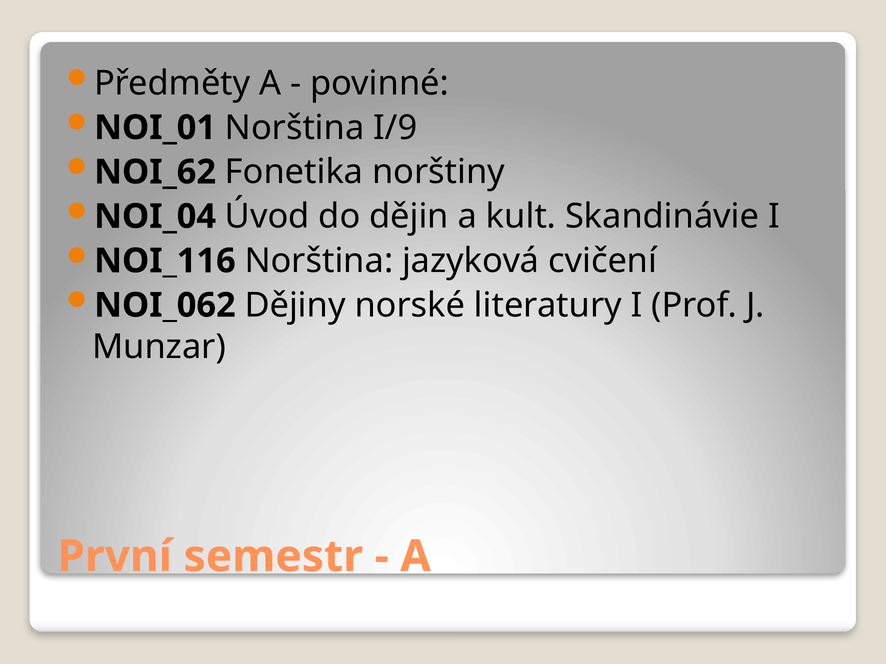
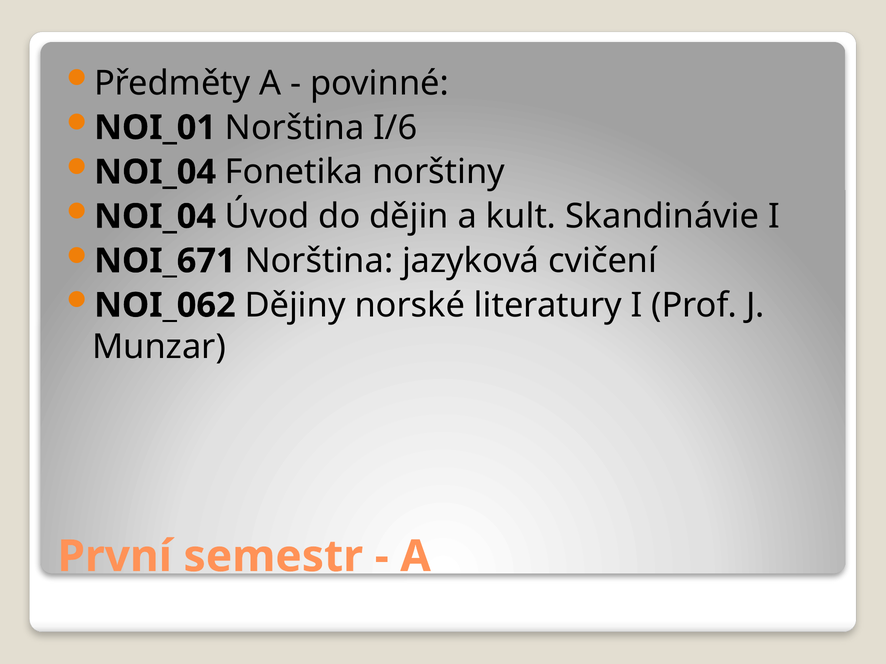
I/9: I/9 -> I/6
NOI_62 at (155, 172): NOI_62 -> NOI_04
NOI_116: NOI_116 -> NOI_671
